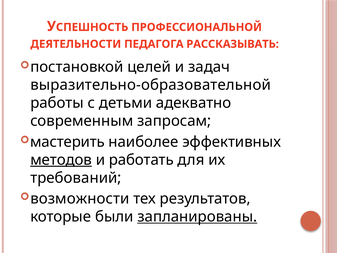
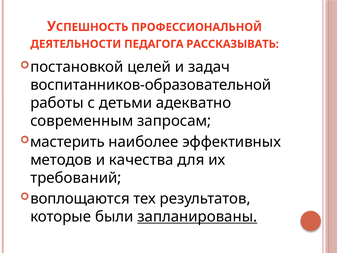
выразительно-образовательной: выразительно-образовательной -> воспитанников-образовательной
методов underline: present -> none
работать: работать -> качества
возможности: возможности -> воплощаются
